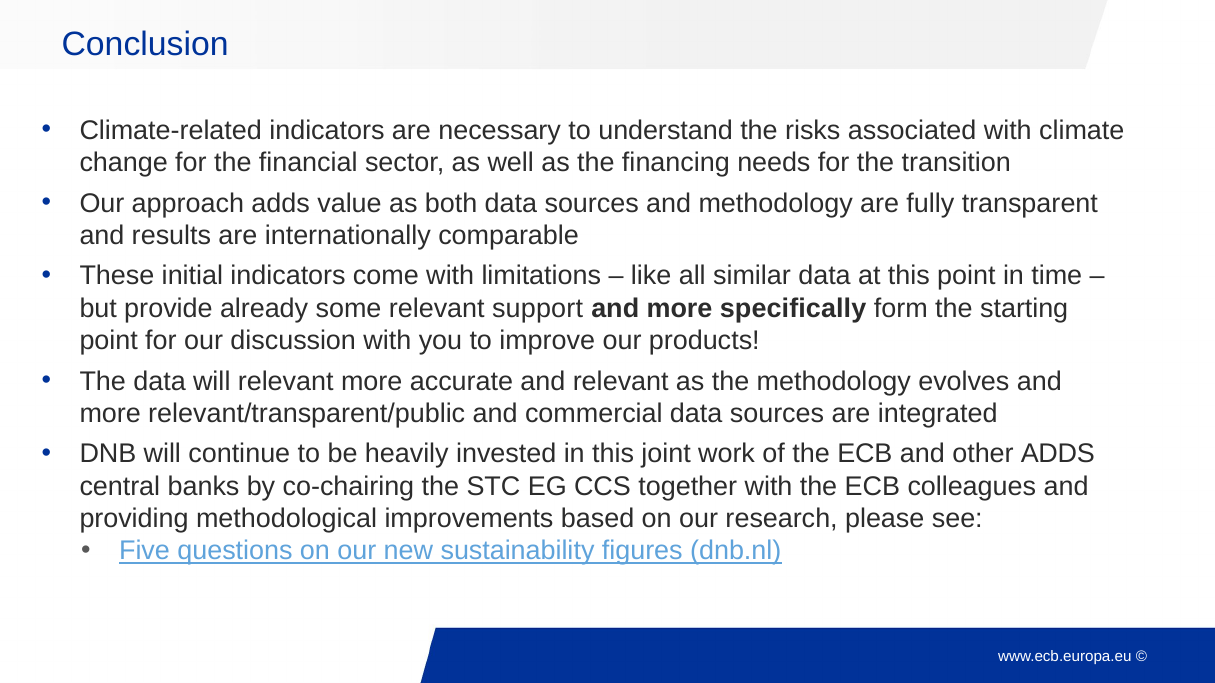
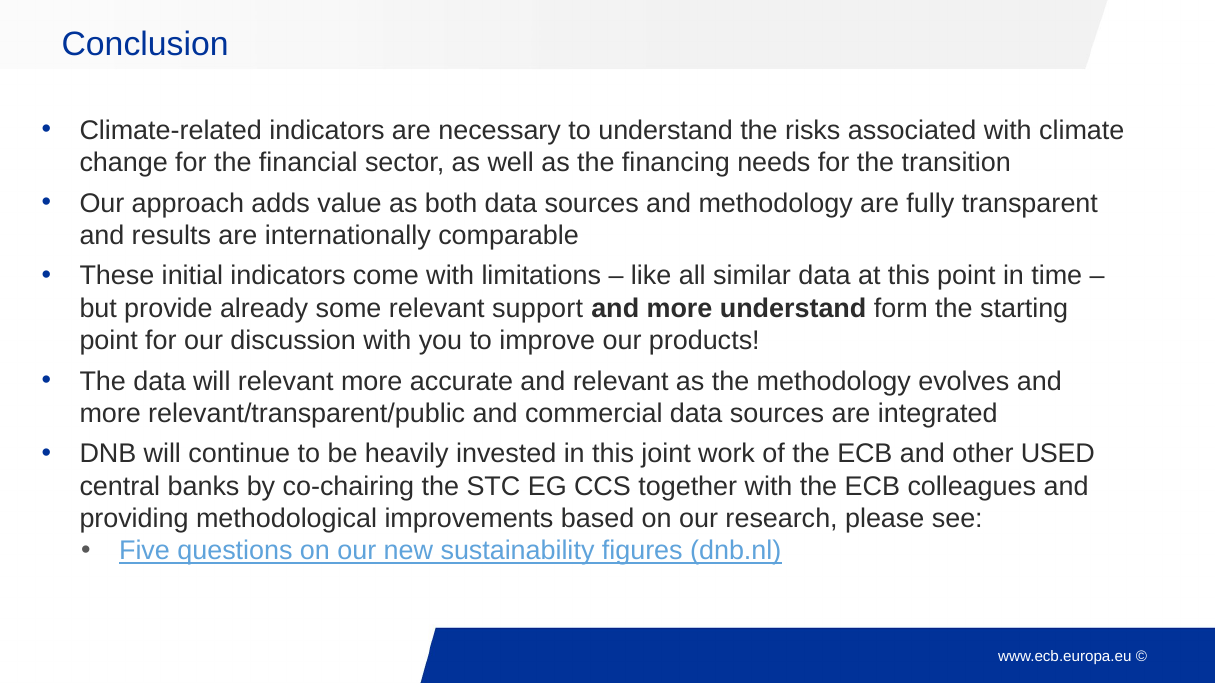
more specifically: specifically -> understand
other ADDS: ADDS -> USED
